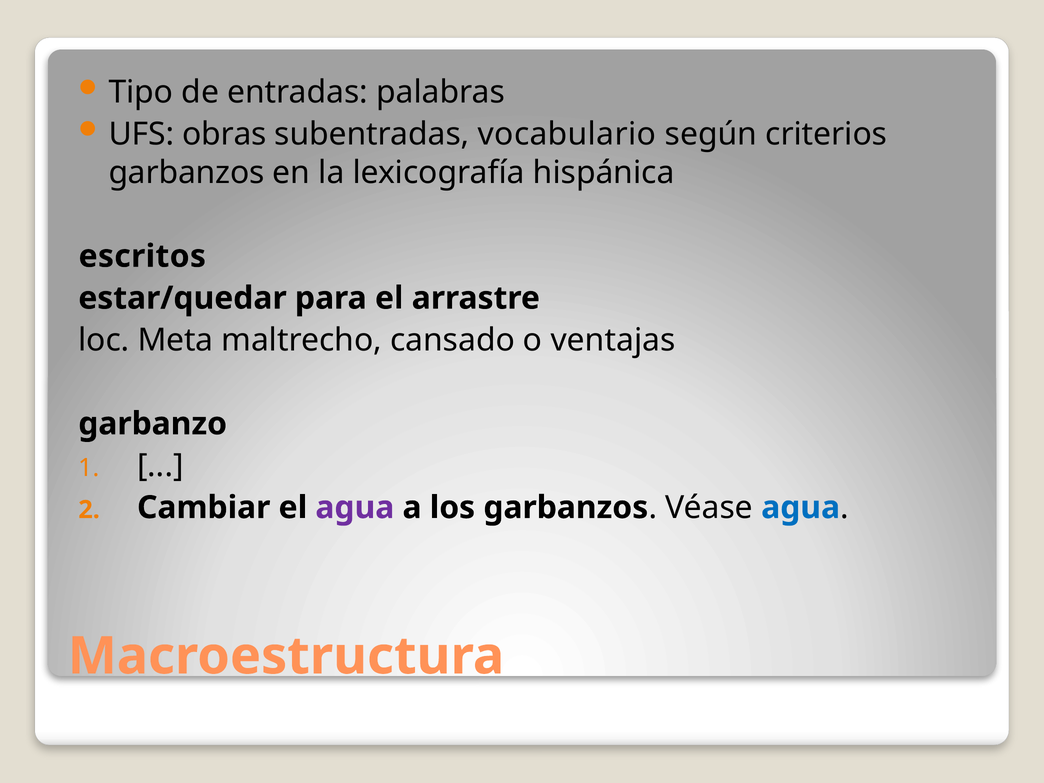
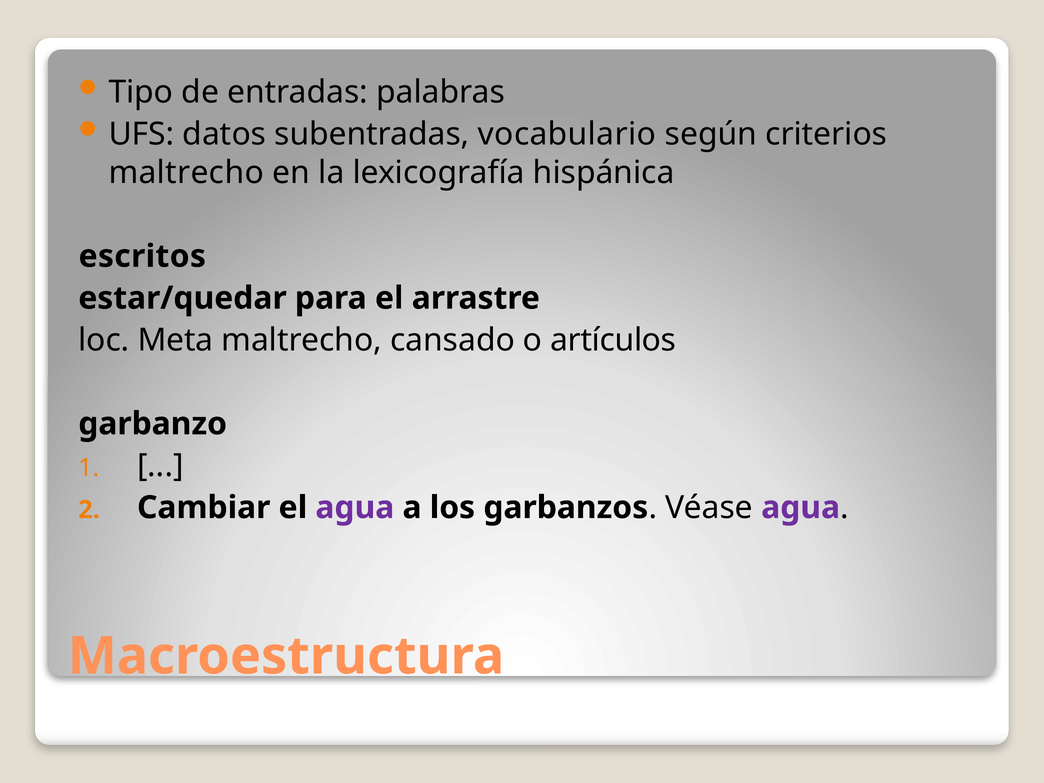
obras: obras -> datos
garbanzos at (186, 173): garbanzos -> maltrecho
ventajas: ventajas -> artículos
agua at (801, 508) colour: blue -> purple
